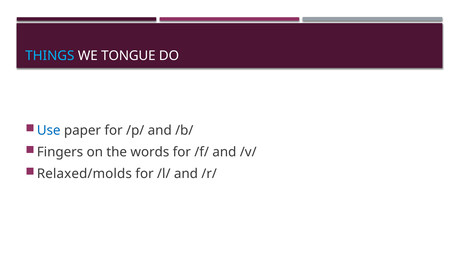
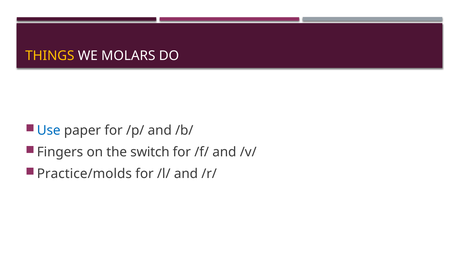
THINGS colour: light blue -> yellow
TONGUE: TONGUE -> MOLARS
words: words -> switch
Relaxed/molds: Relaxed/molds -> Practice/molds
